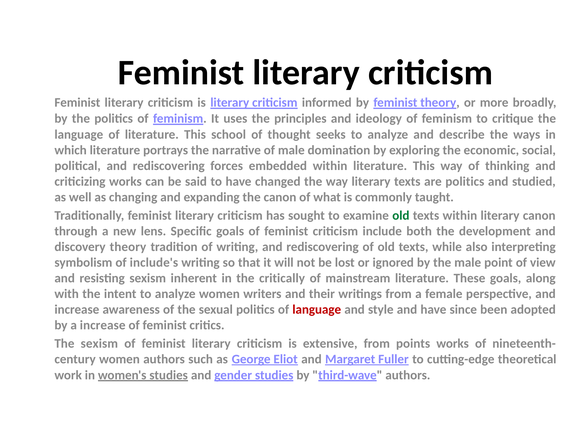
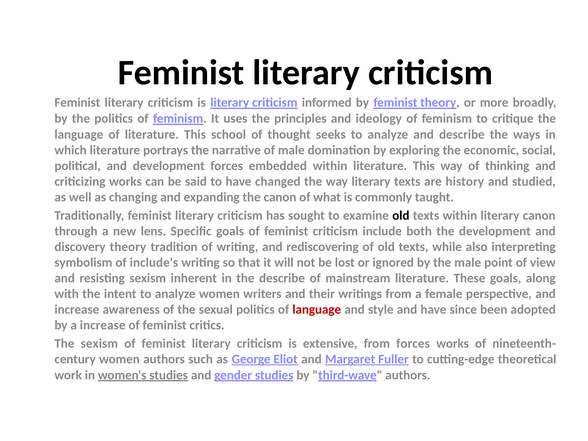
political and rediscovering: rediscovering -> development
are politics: politics -> history
old at (401, 215) colour: green -> black
the critically: critically -> describe
from points: points -> forces
